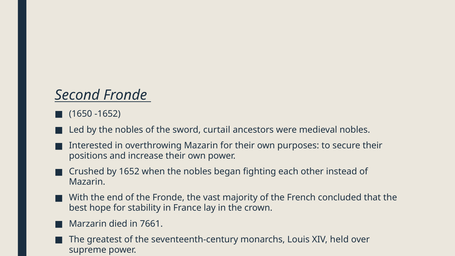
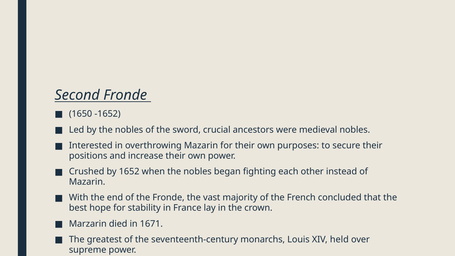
curtail: curtail -> crucial
7661: 7661 -> 1671
